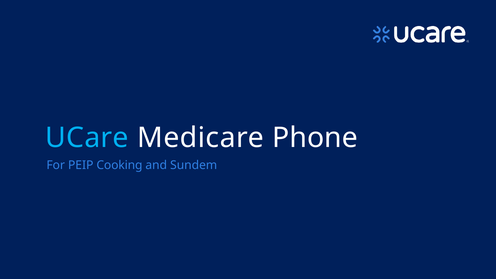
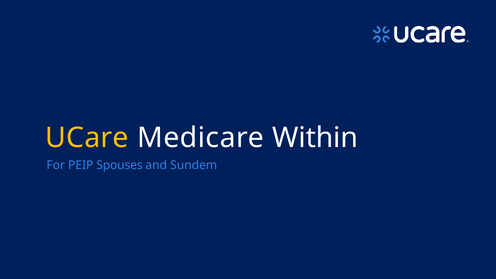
UCare colour: light blue -> yellow
Phone: Phone -> Within
Cooking: Cooking -> Spouses
